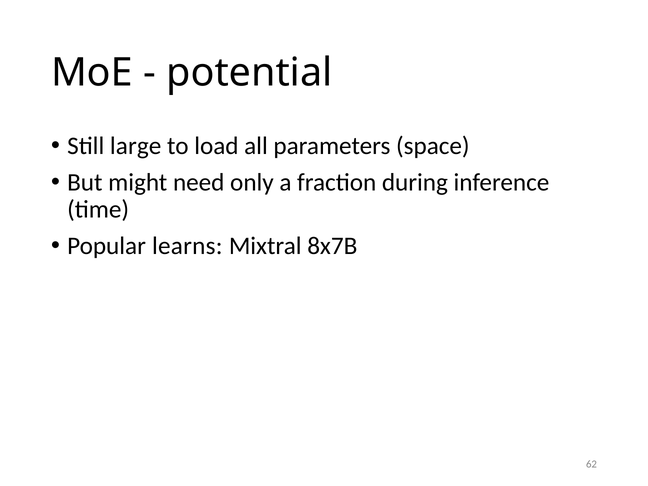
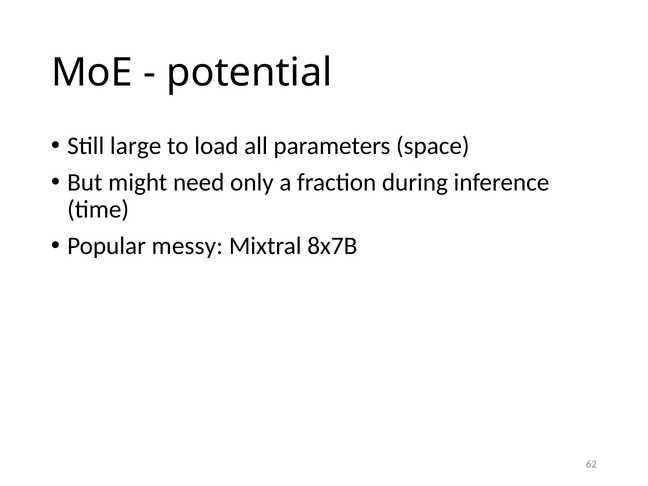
learns: learns -> messy
